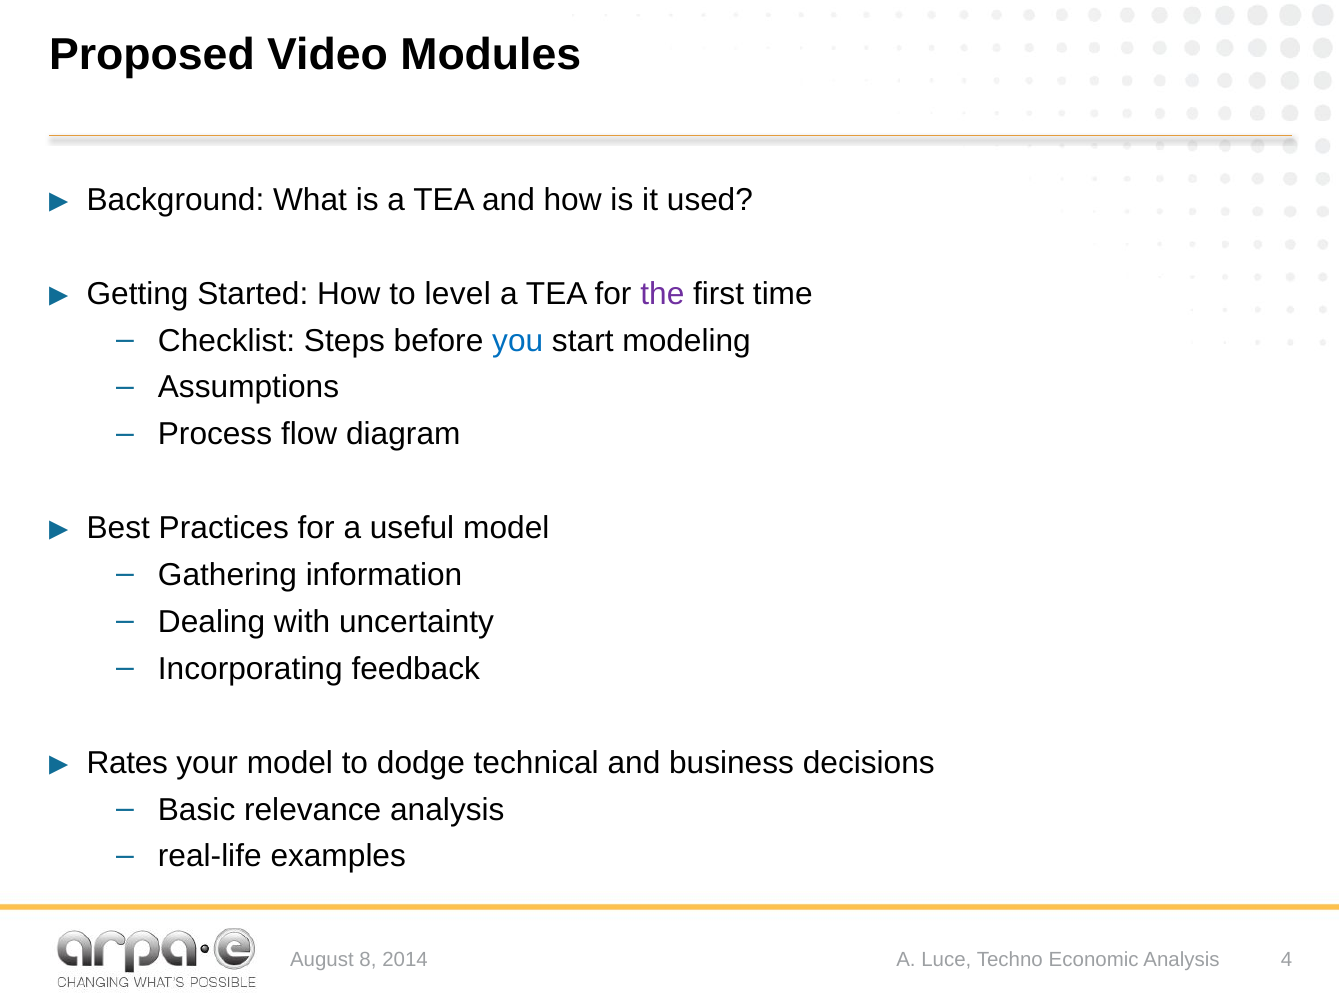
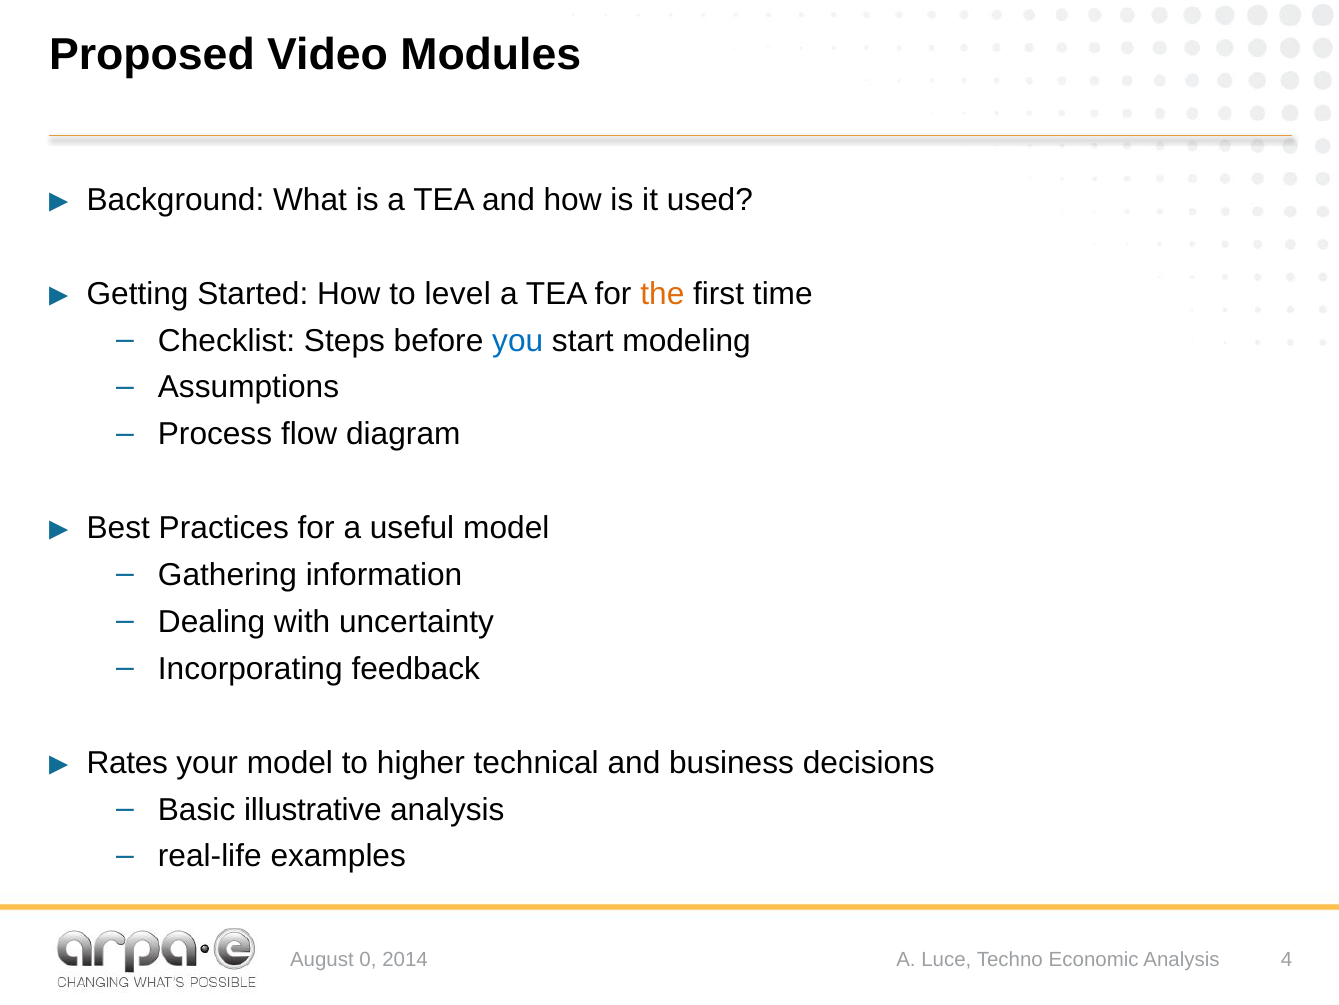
the colour: purple -> orange
dodge: dodge -> higher
relevance: relevance -> illustrative
8: 8 -> 0
